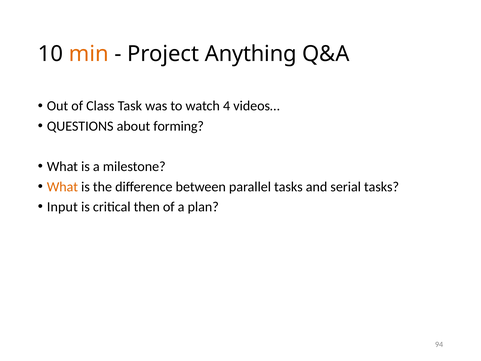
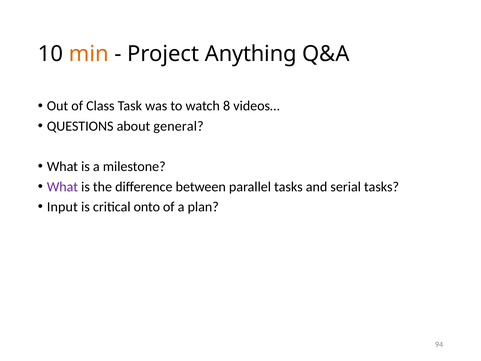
4: 4 -> 8
forming: forming -> general
What at (62, 187) colour: orange -> purple
then: then -> onto
